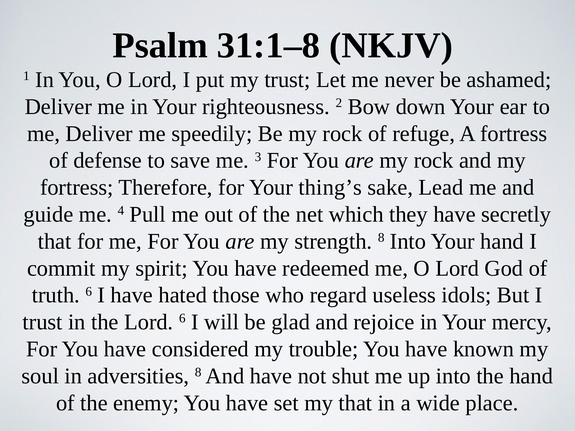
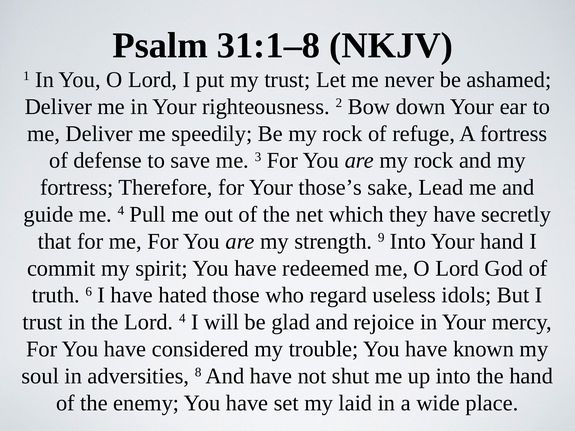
thing’s: thing’s -> those’s
strength 8: 8 -> 9
Lord 6: 6 -> 4
my that: that -> laid
